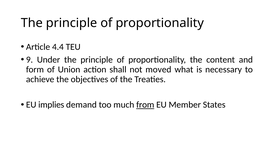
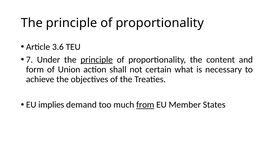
4.4: 4.4 -> 3.6
9: 9 -> 7
principle at (97, 60) underline: none -> present
moved: moved -> certain
